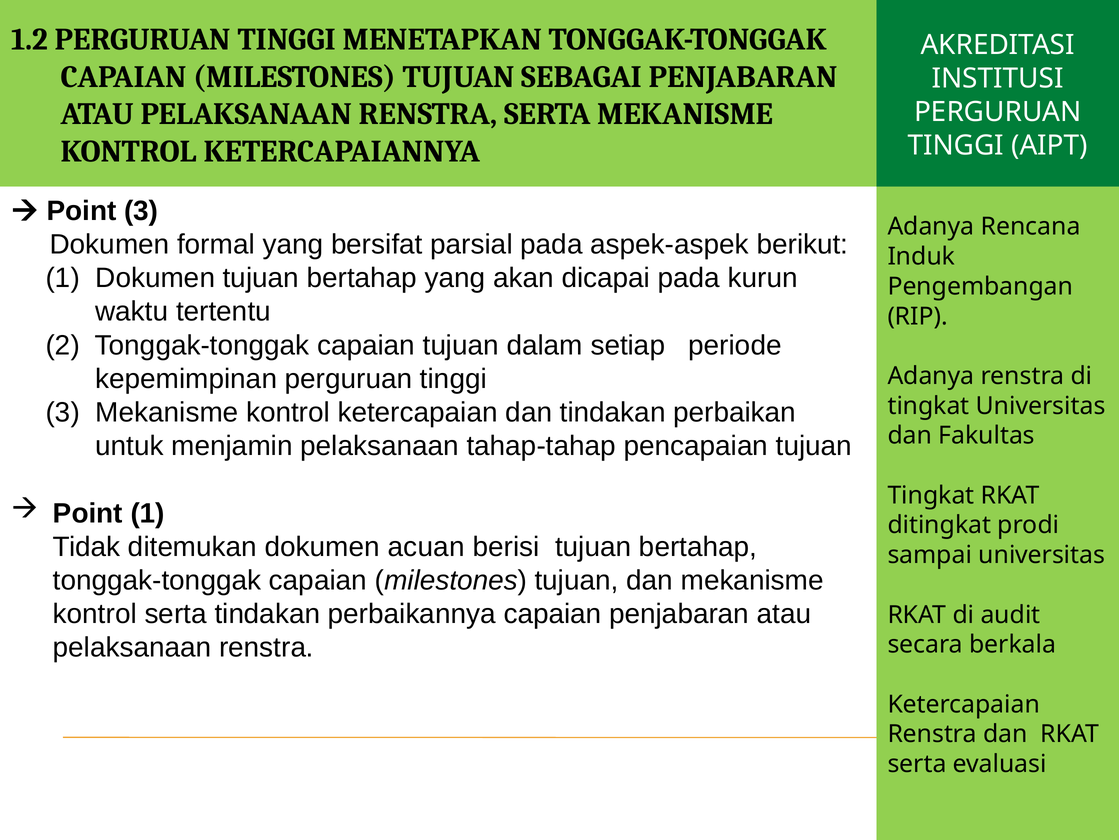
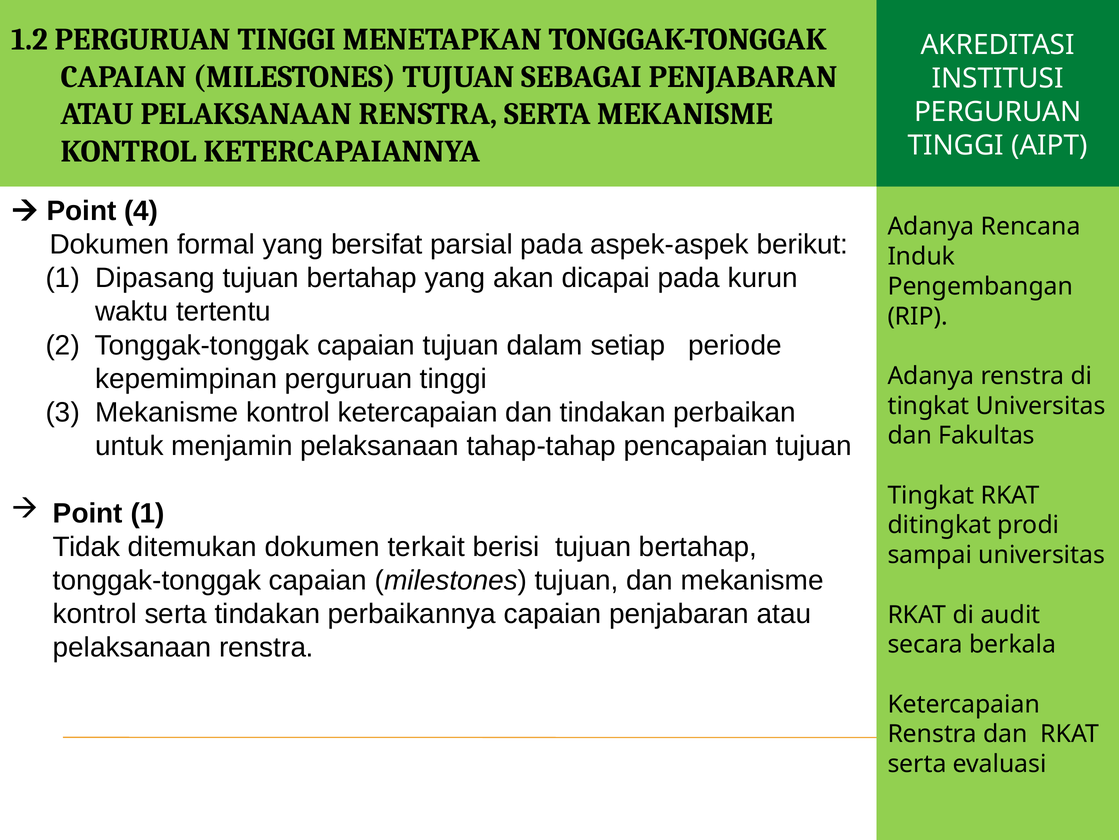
Point 3: 3 -> 4
1 Dokumen: Dokumen -> Dipasang
acuan: acuan -> terkait
